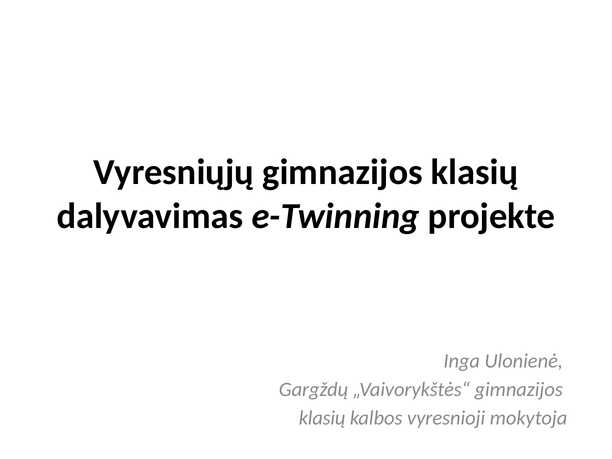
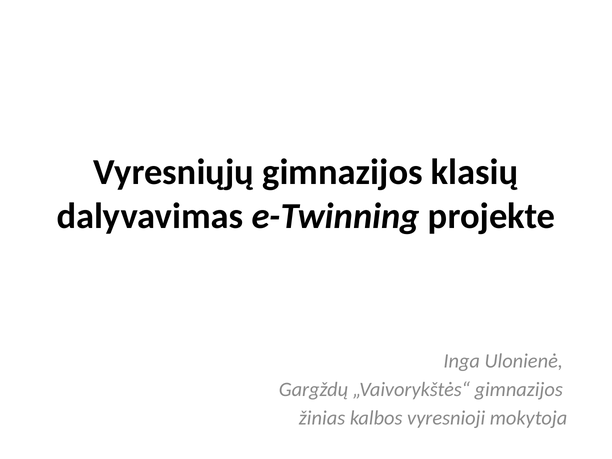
klasių at (322, 418): klasių -> žinias
